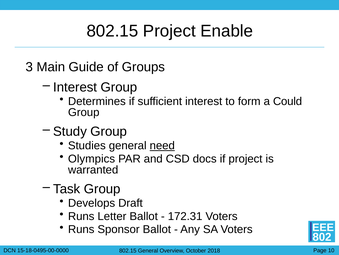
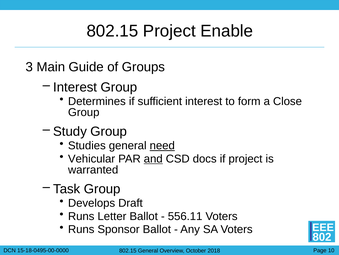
Could: Could -> Close
Olympics: Olympics -> Vehicular
and underline: none -> present
172.31: 172.31 -> 556.11
